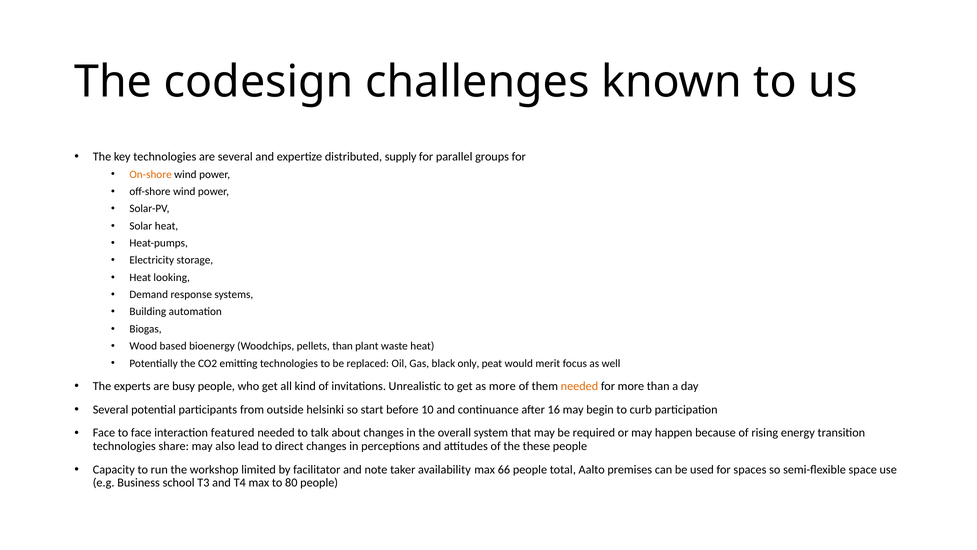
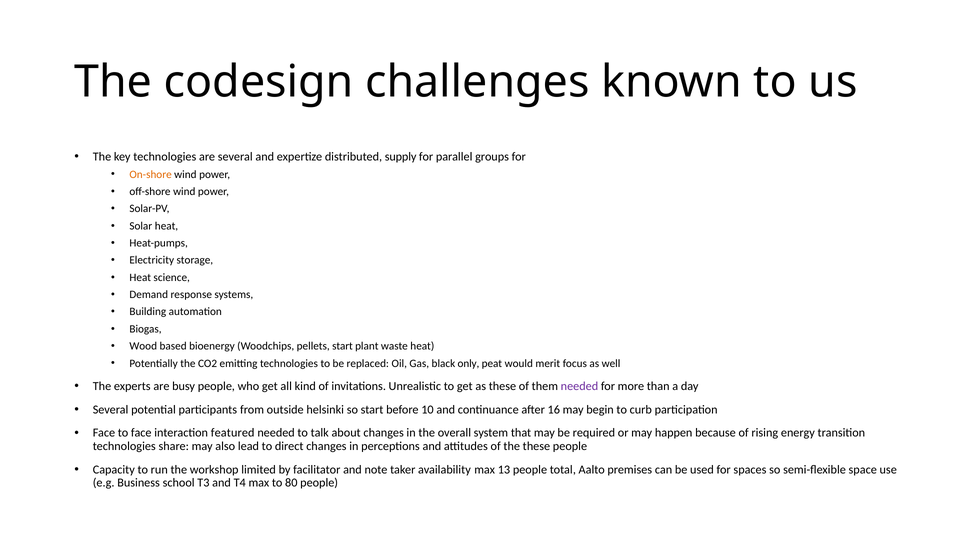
looking: looking -> science
pellets than: than -> start
as more: more -> these
needed at (579, 386) colour: orange -> purple
66: 66 -> 13
